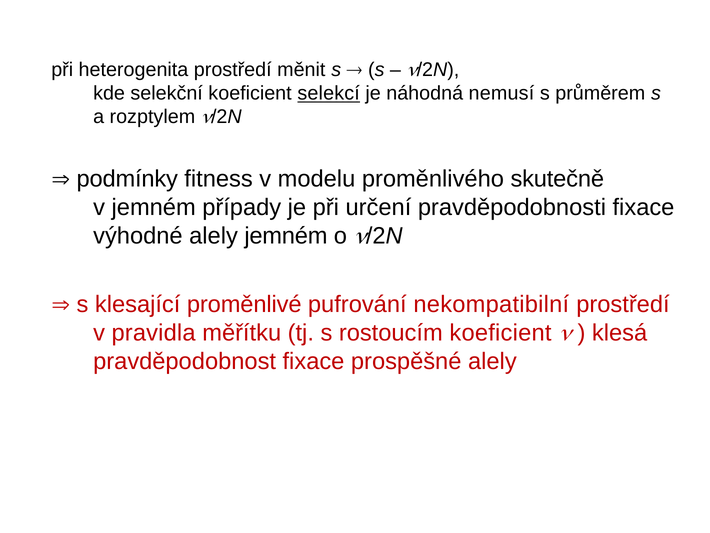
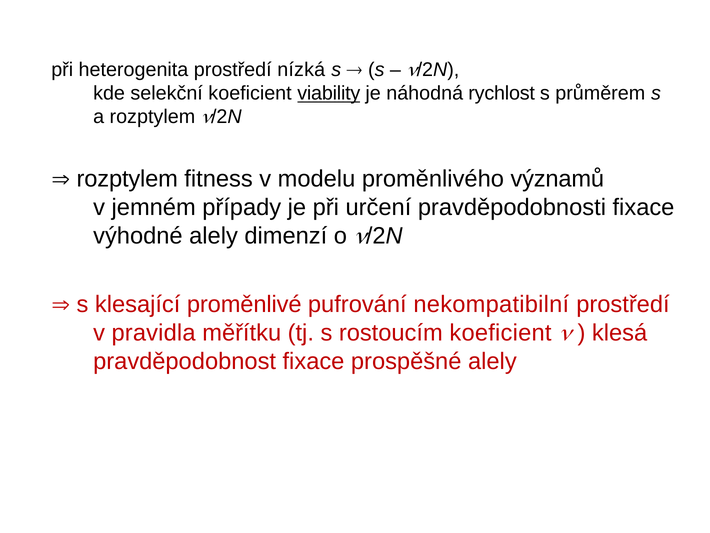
měnit: měnit -> nízká
selekcí: selekcí -> viability
nemusí: nemusí -> rychlost
podmínky at (127, 179): podmínky -> rozptylem
skutečně: skutečně -> významů
alely jemném: jemném -> dimenzí
